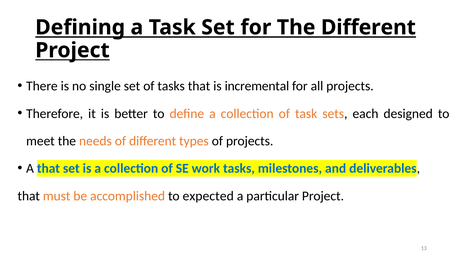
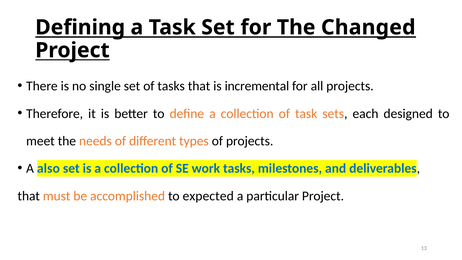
The Different: Different -> Changed
A that: that -> also
